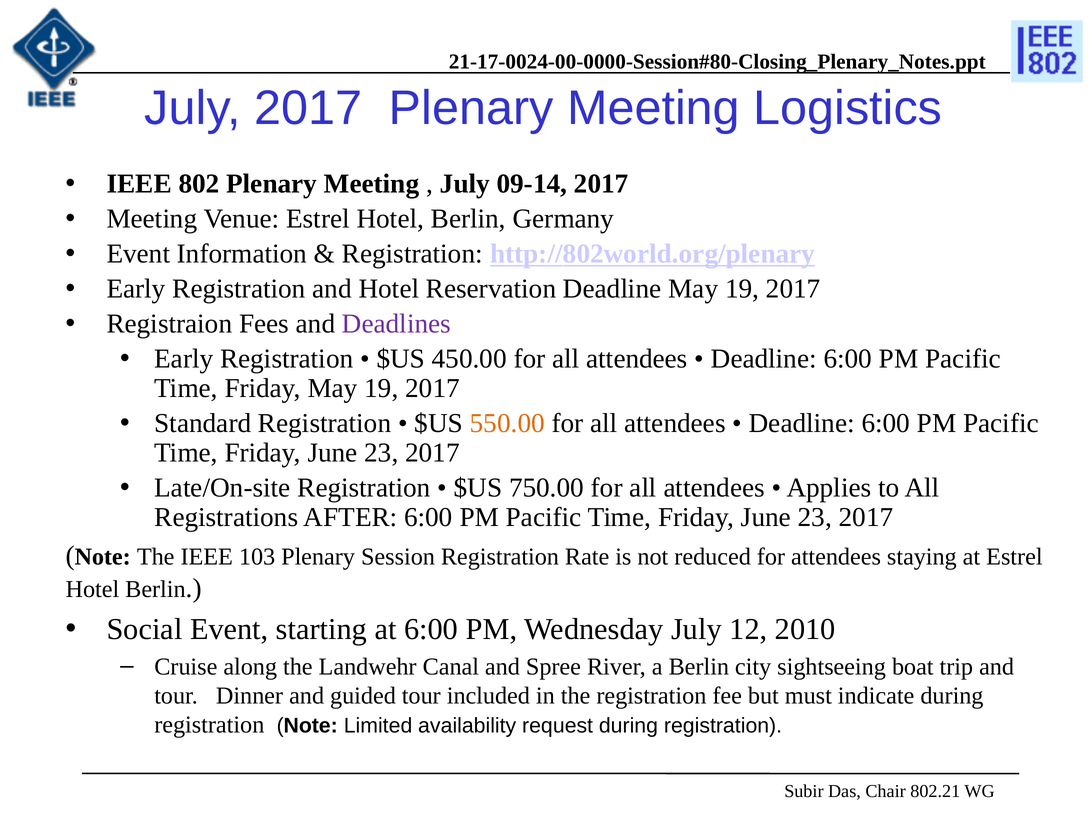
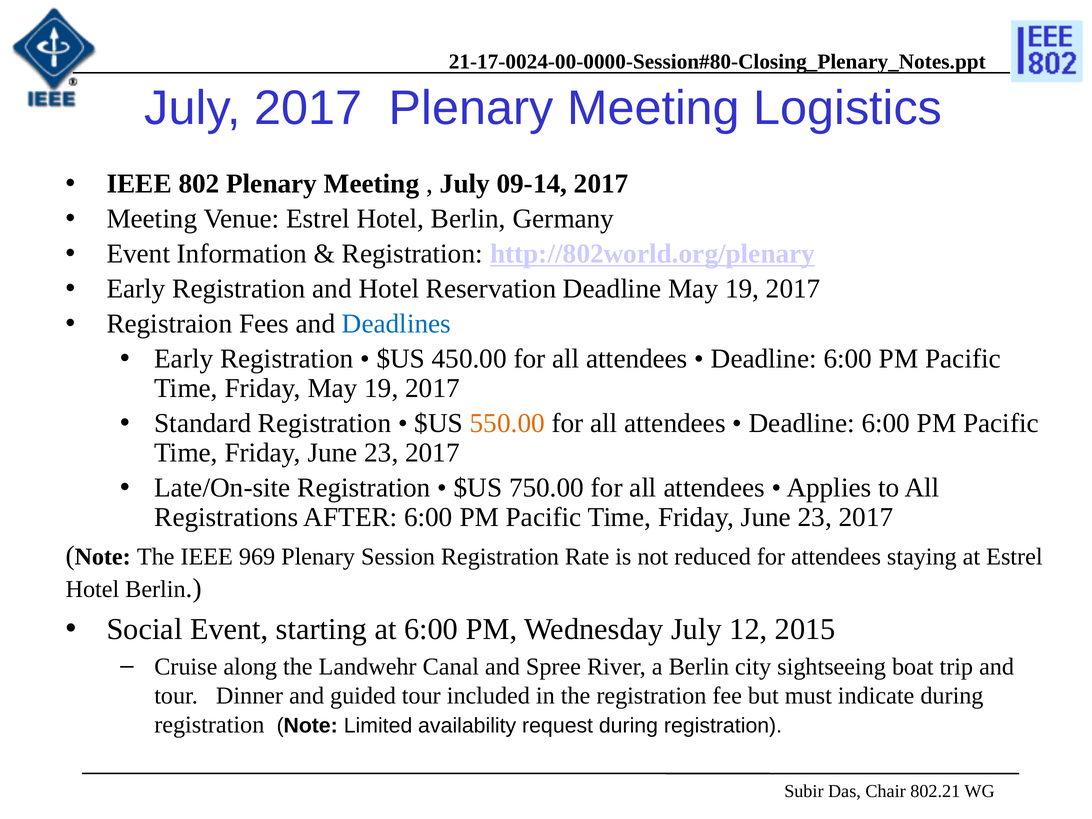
Deadlines colour: purple -> blue
103: 103 -> 969
2010: 2010 -> 2015
